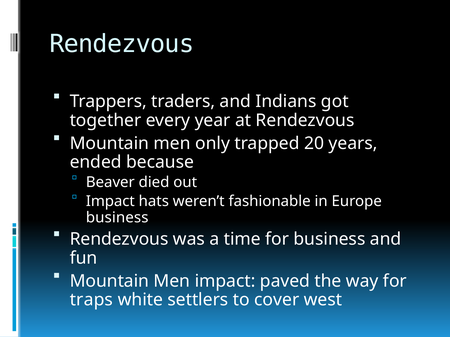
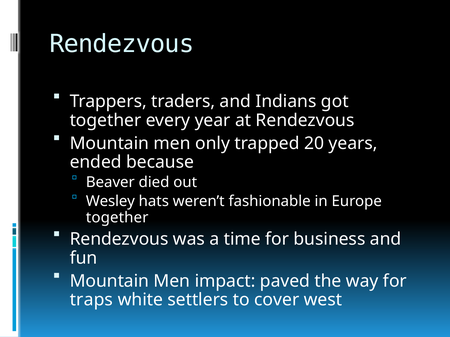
Impact at (110, 202): Impact -> Wesley
business at (117, 218): business -> together
